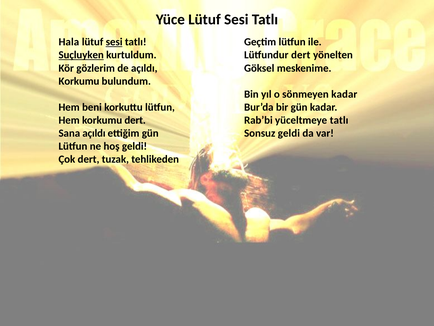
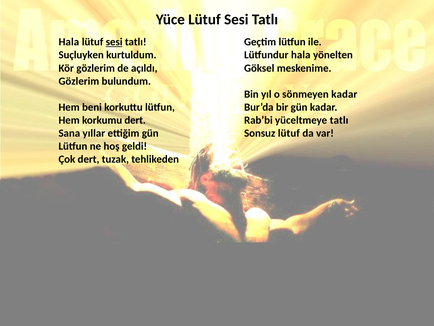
Suçluyken underline: present -> none
Lütfundur dert: dert -> hala
Korkumu at (79, 81): Korkumu -> Gözlerim
Sana açıldı: açıldı -> yıllar
Sonsuz geldi: geldi -> lütuf
